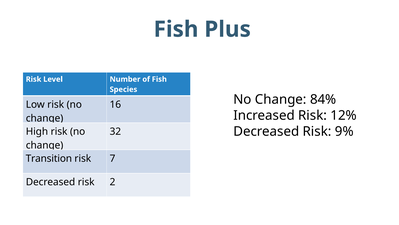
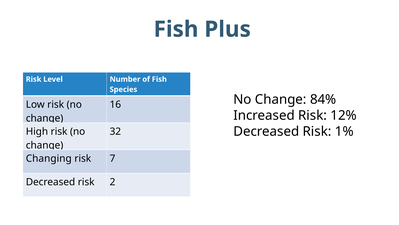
9%: 9% -> 1%
Transition: Transition -> Changing
